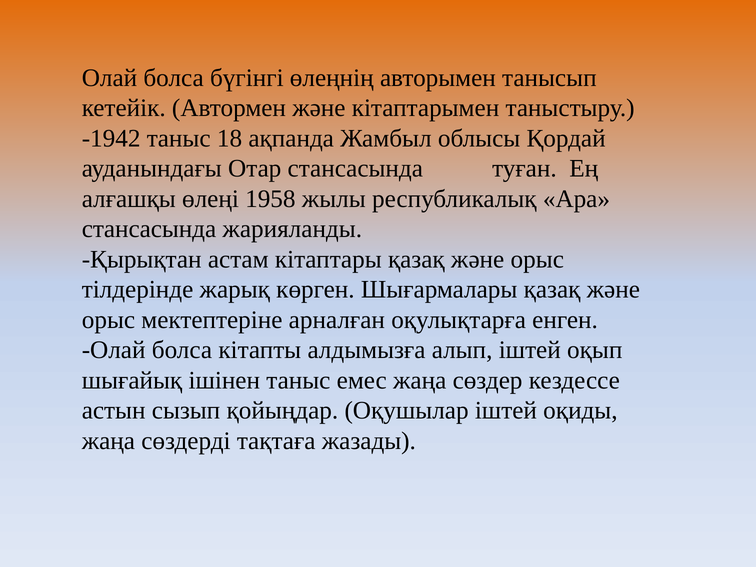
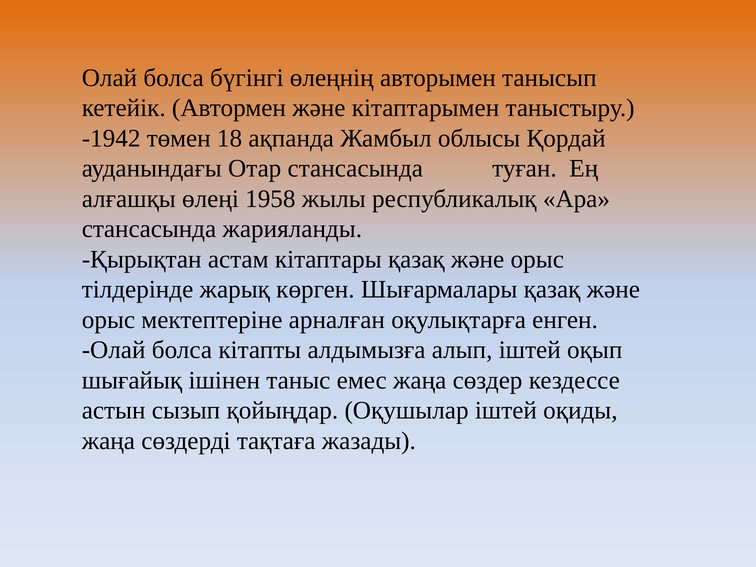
-1942 таныс: таныс -> төмен
